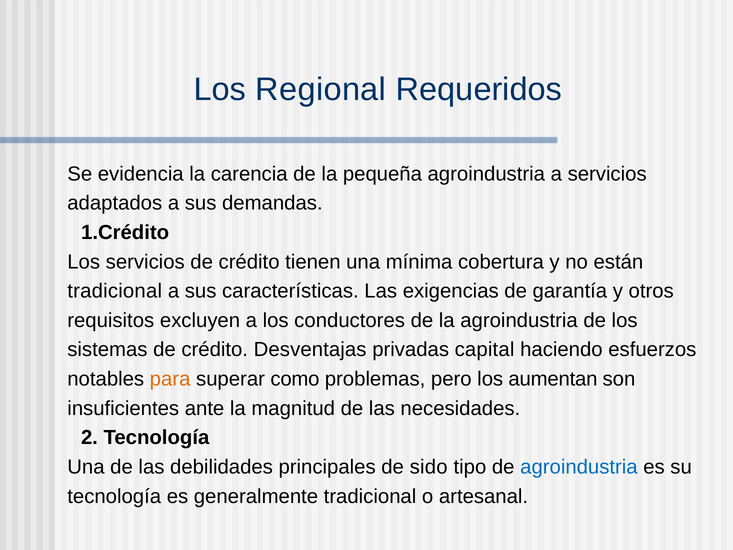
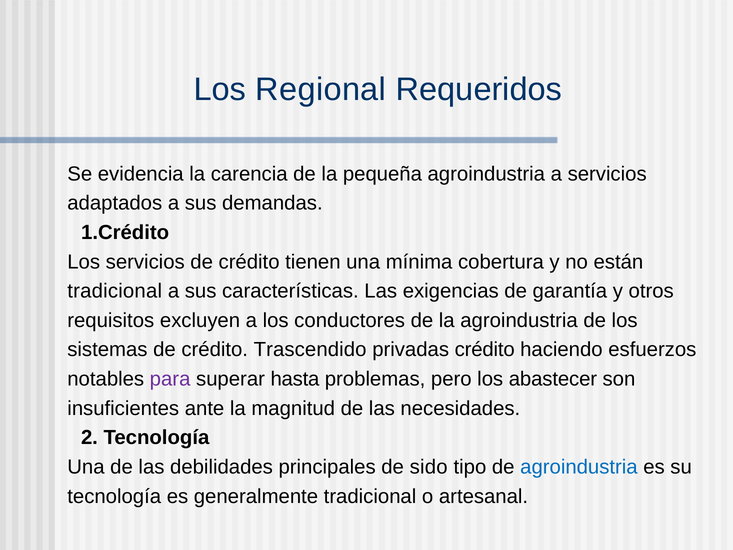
Desventajas: Desventajas -> Trascendido
privadas capital: capital -> crédito
para colour: orange -> purple
como: como -> hasta
aumentan: aumentan -> abastecer
